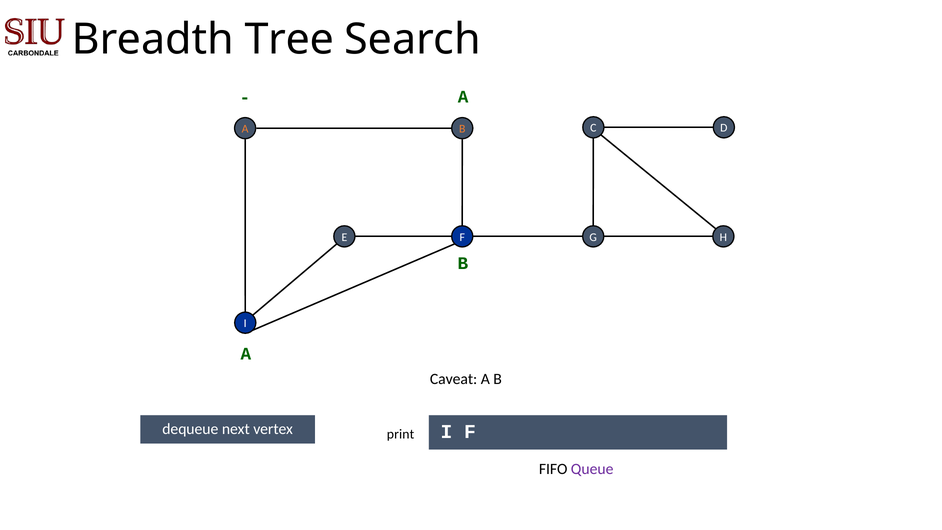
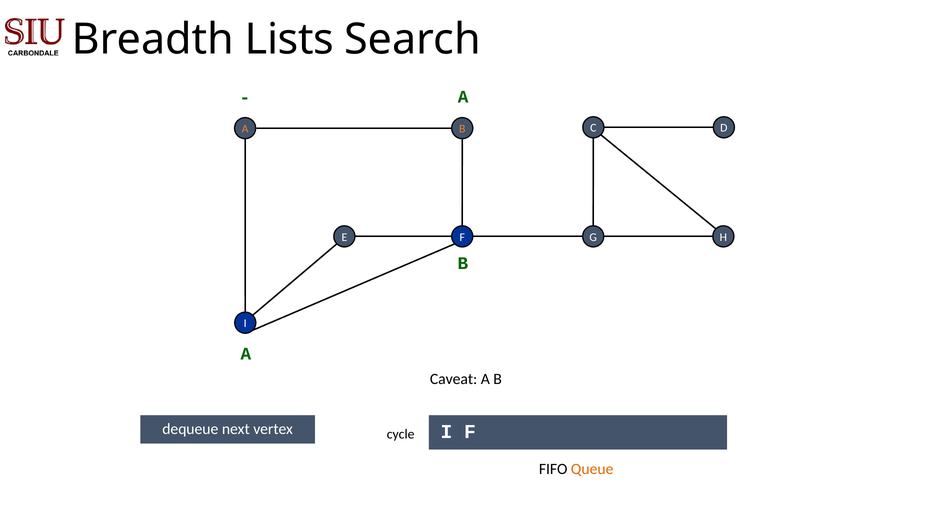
Tree: Tree -> Lists
print: print -> cycle
Queue colour: purple -> orange
